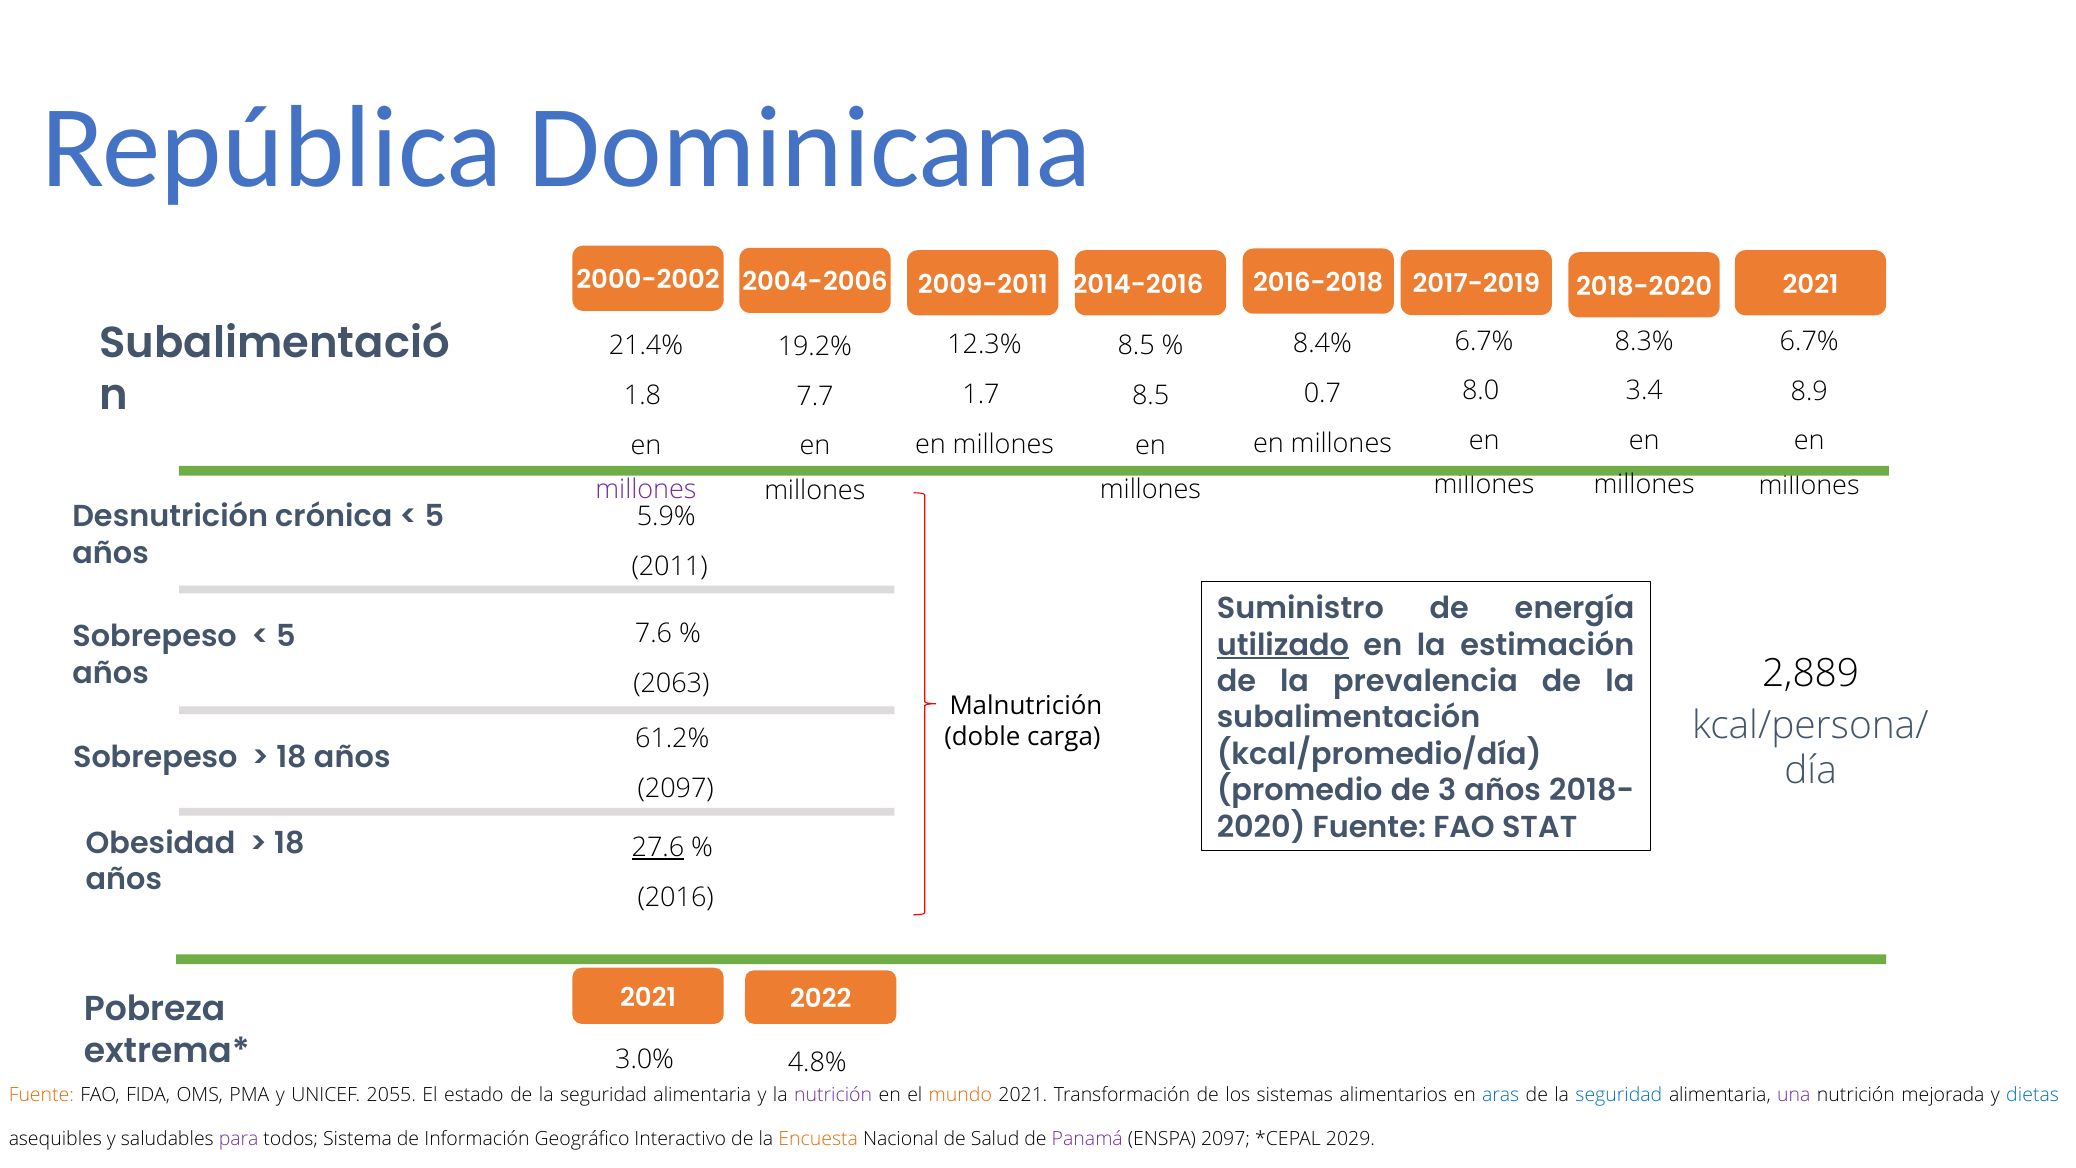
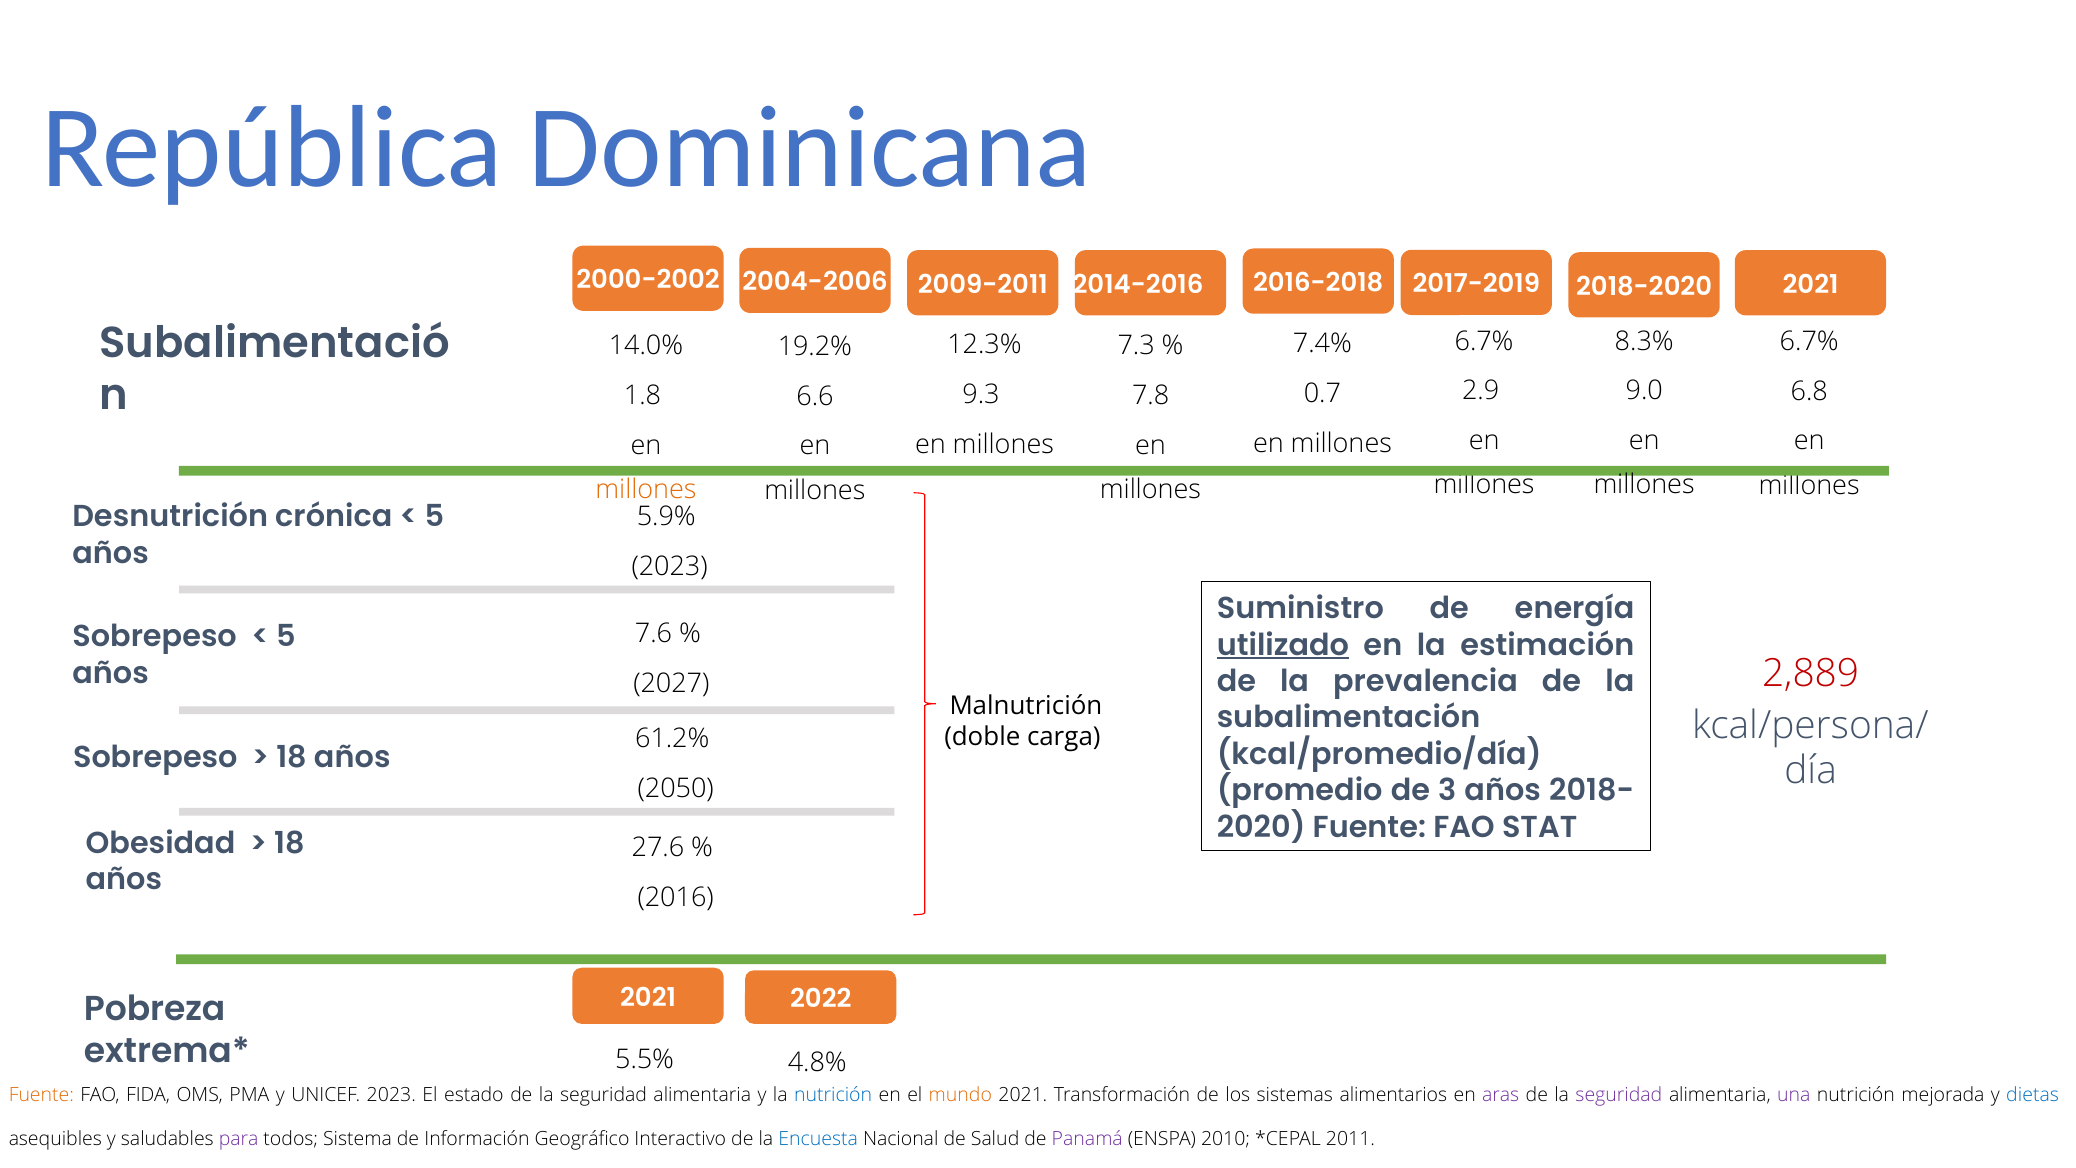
8.4%: 8.4% -> 7.4%
21.4%: 21.4% -> 14.0%
8.5 at (1136, 346): 8.5 -> 7.3
8.0: 8.0 -> 2.9
3.4: 3.4 -> 9.0
8.9: 8.9 -> 6.8
1.7: 1.7 -> 9.3
8.5 at (1151, 396): 8.5 -> 7.8
7.7: 7.7 -> 6.6
millones at (646, 490) colour: purple -> orange
2011 at (670, 567): 2011 -> 2023
2,889 colour: black -> red
2063: 2063 -> 2027
2097 at (676, 788): 2097 -> 2050
27.6 underline: present -> none
3.0%: 3.0% -> 5.5%
UNICEF 2055: 2055 -> 2023
nutrición at (833, 1095) colour: purple -> blue
aras colour: blue -> purple
seguridad at (1619, 1095) colour: blue -> purple
Encuesta colour: orange -> blue
ENSPA 2097: 2097 -> 2010
2029: 2029 -> 2011
